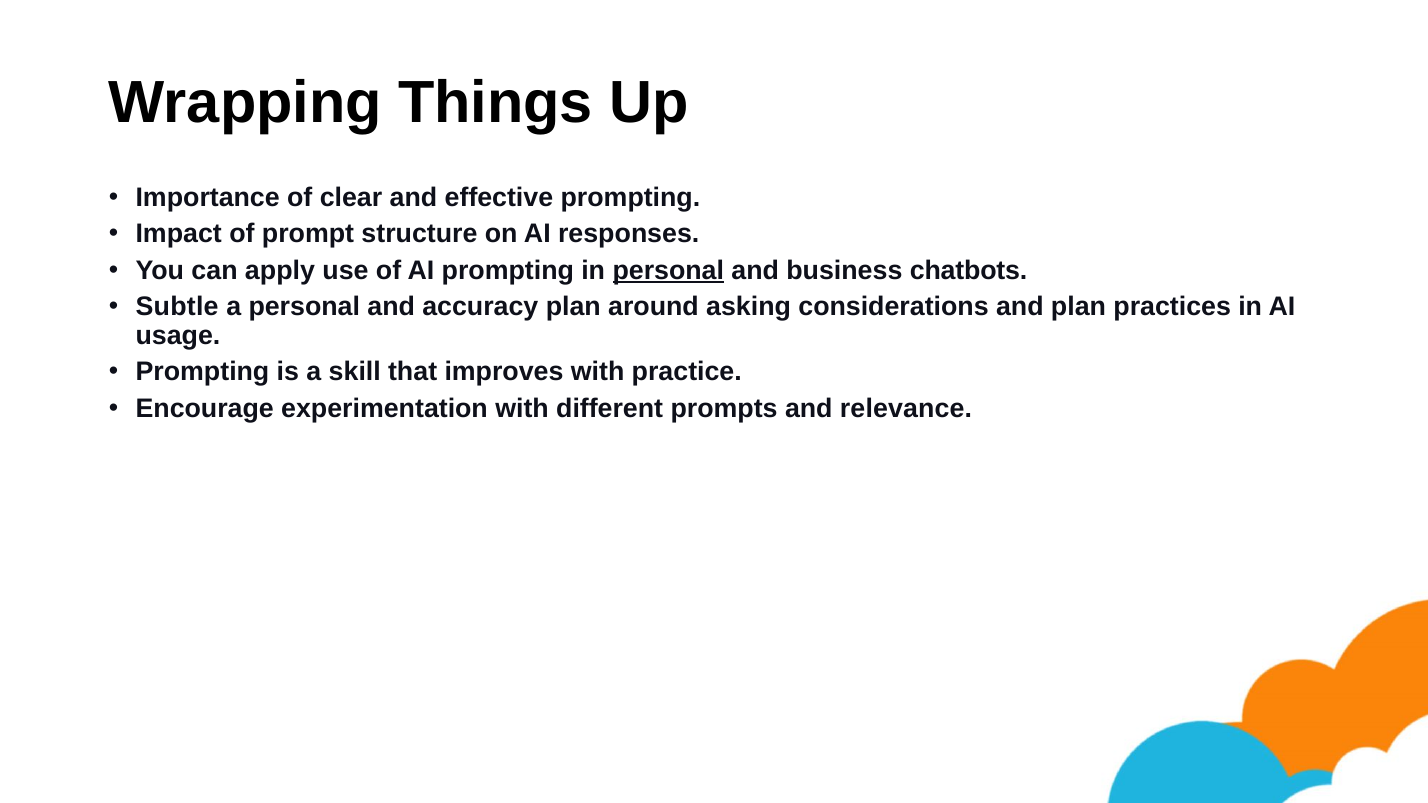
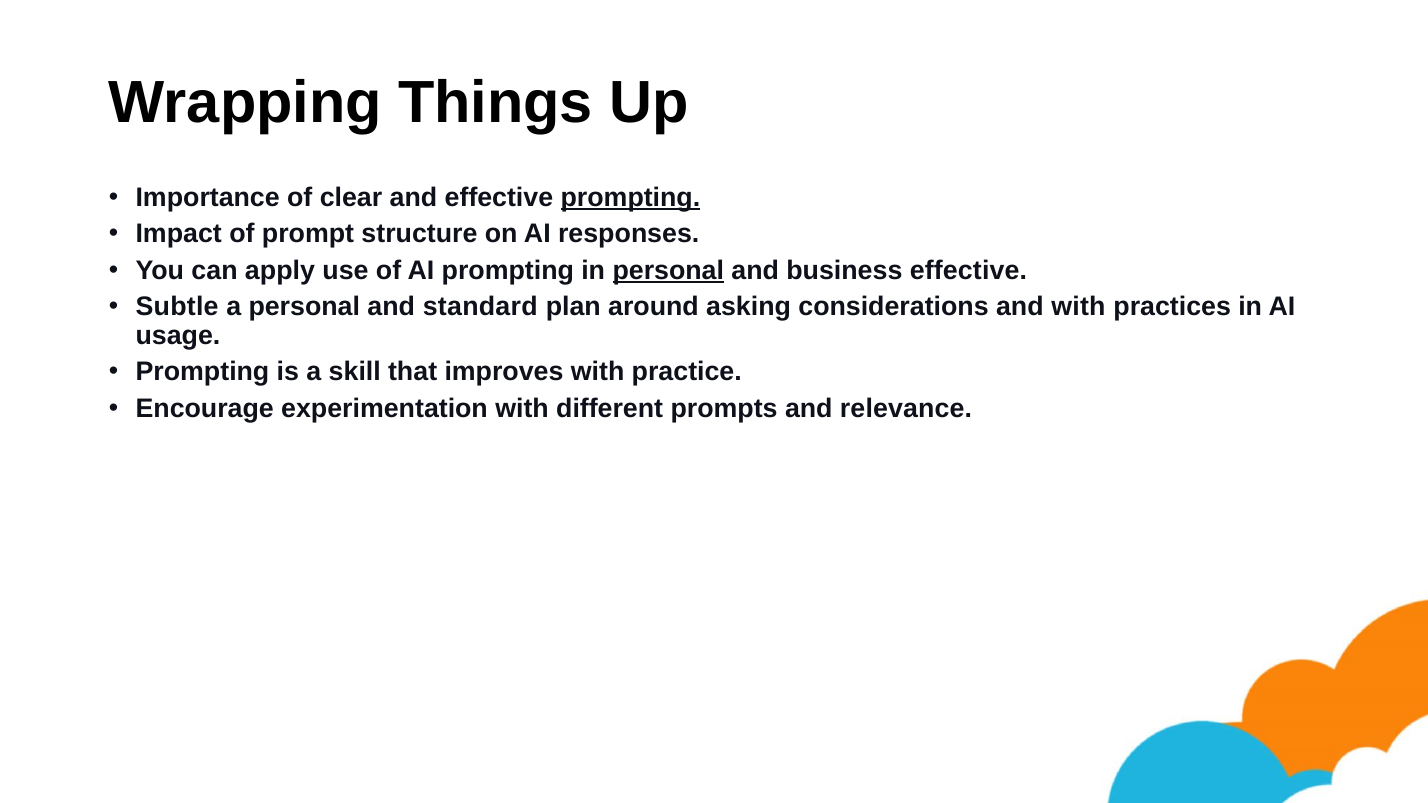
prompting at (630, 198) underline: none -> present
business chatbots: chatbots -> effective
accuracy: accuracy -> standard
and plan: plan -> with
